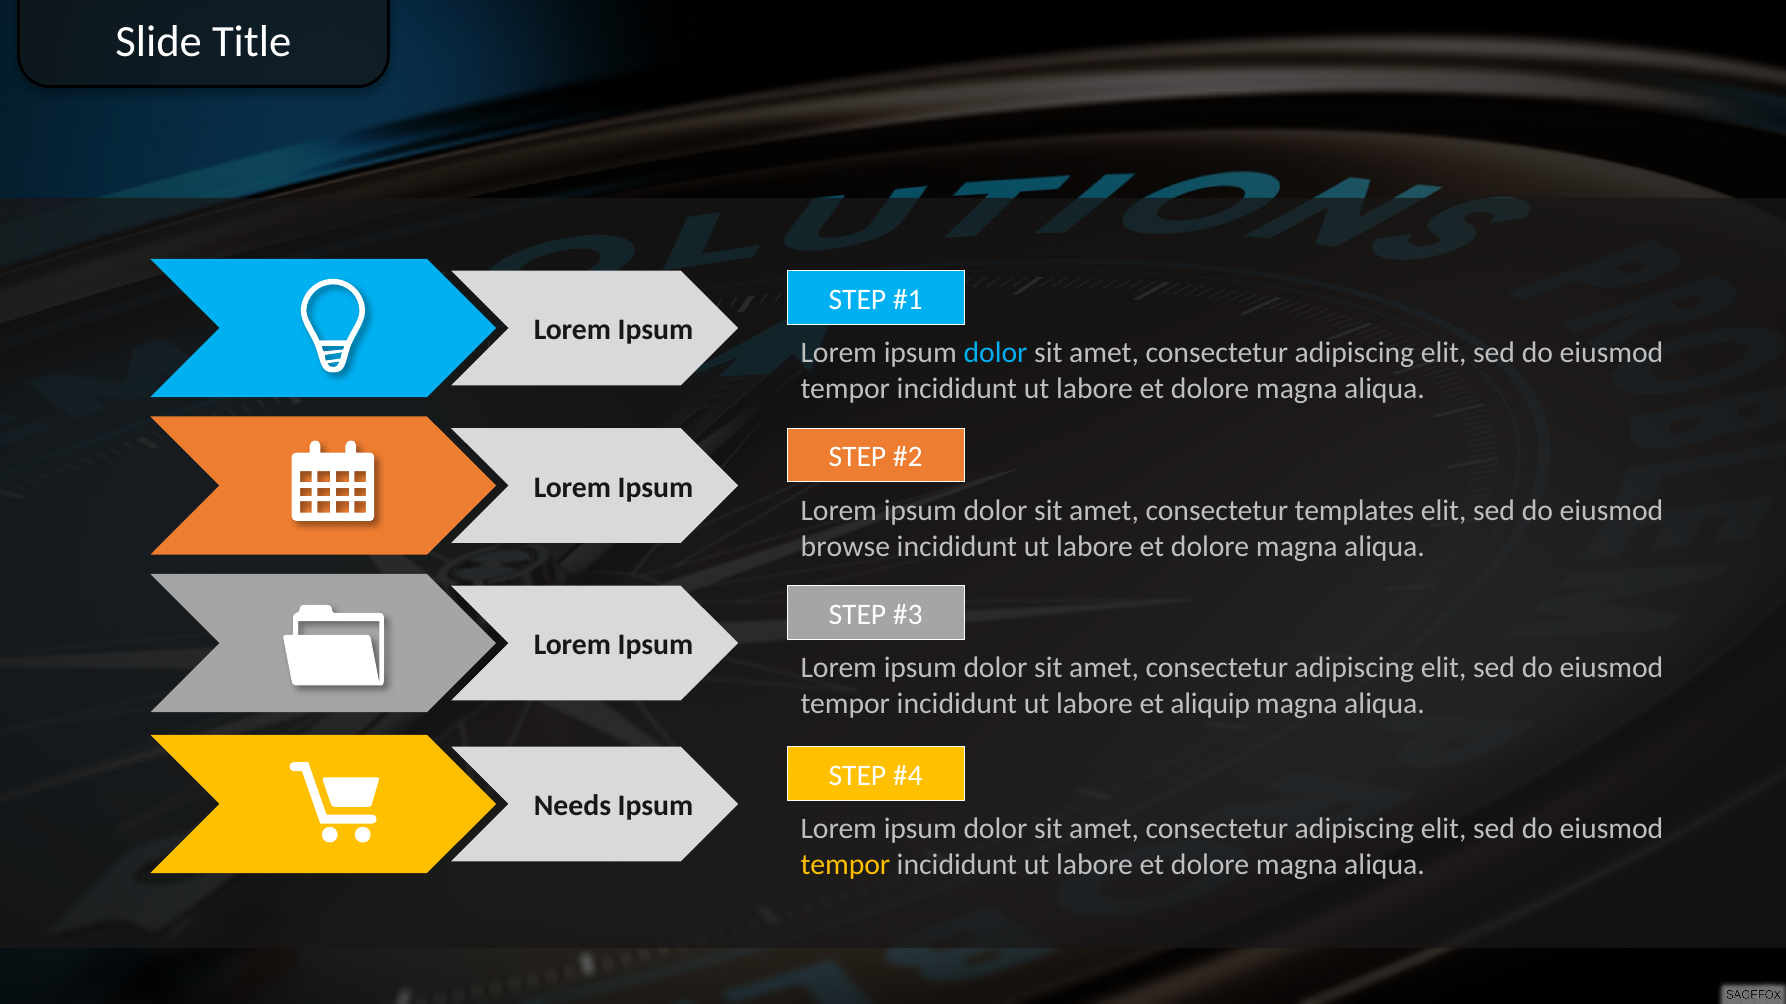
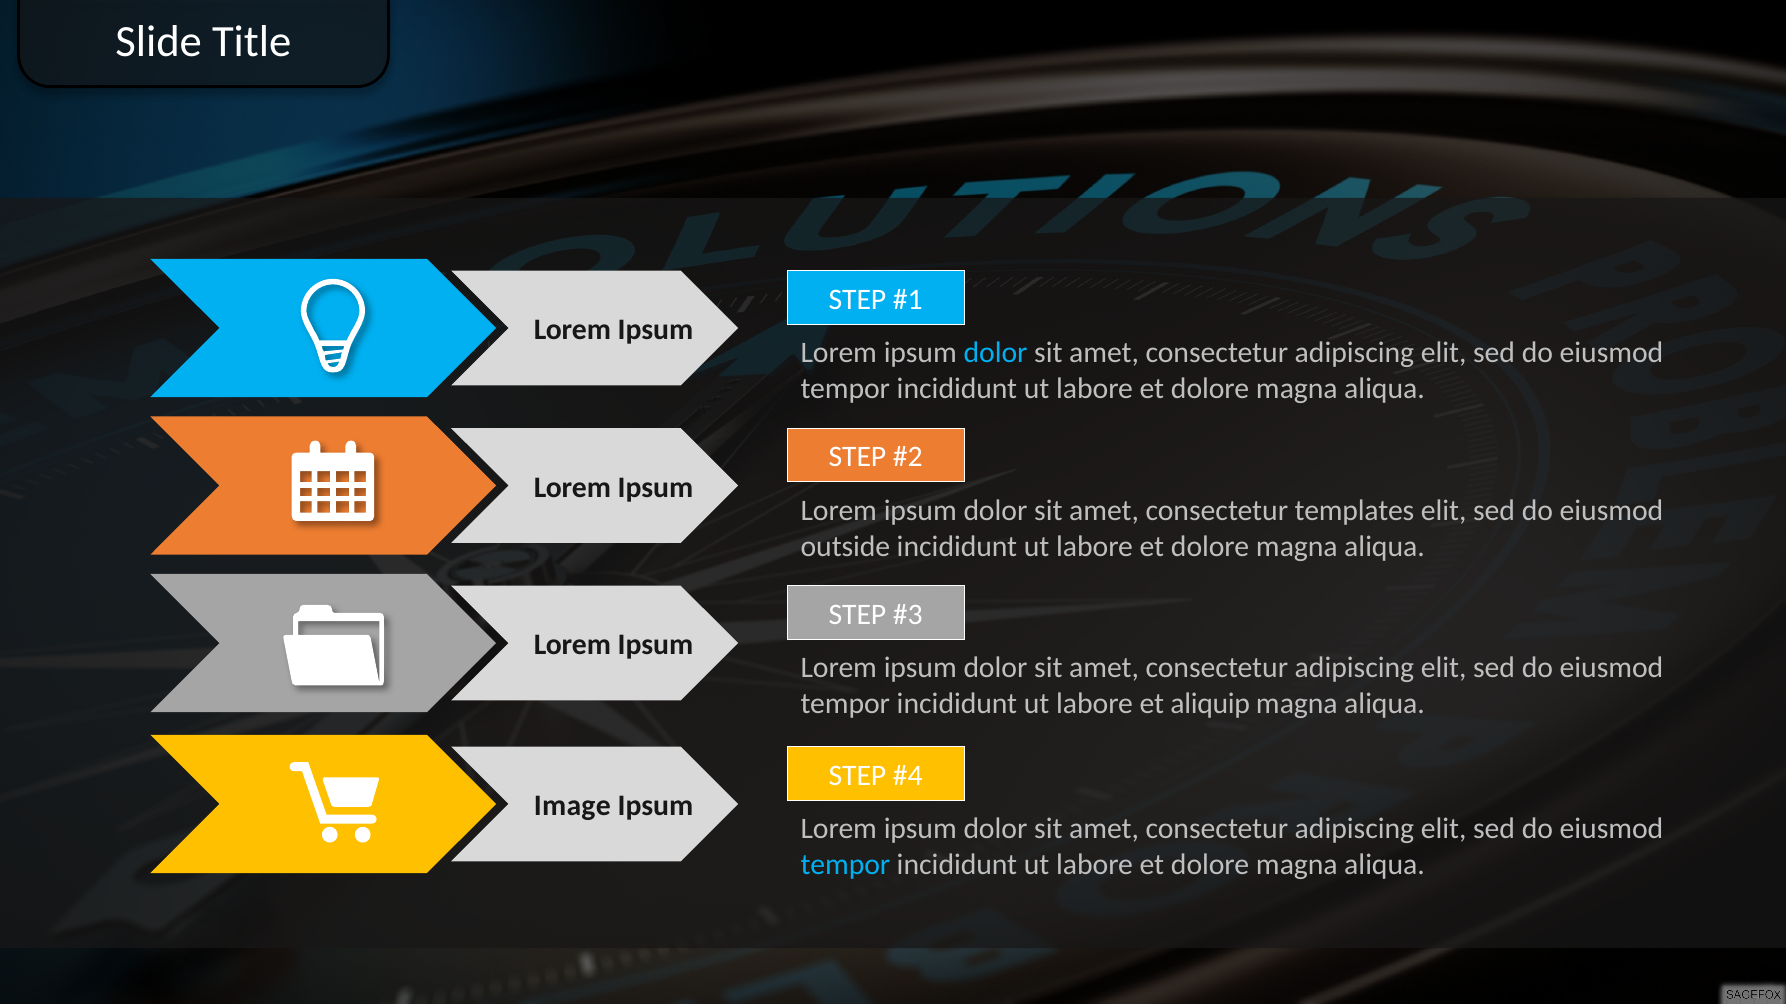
browse: browse -> outside
Needs: Needs -> Image
tempor at (845, 865) colour: yellow -> light blue
